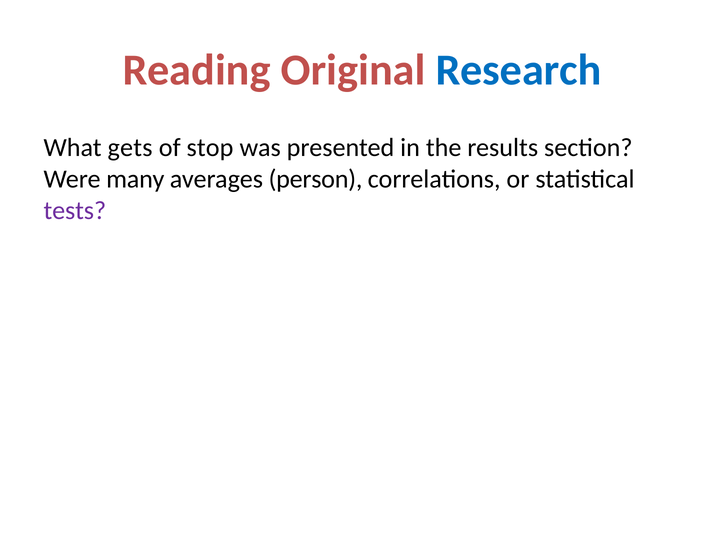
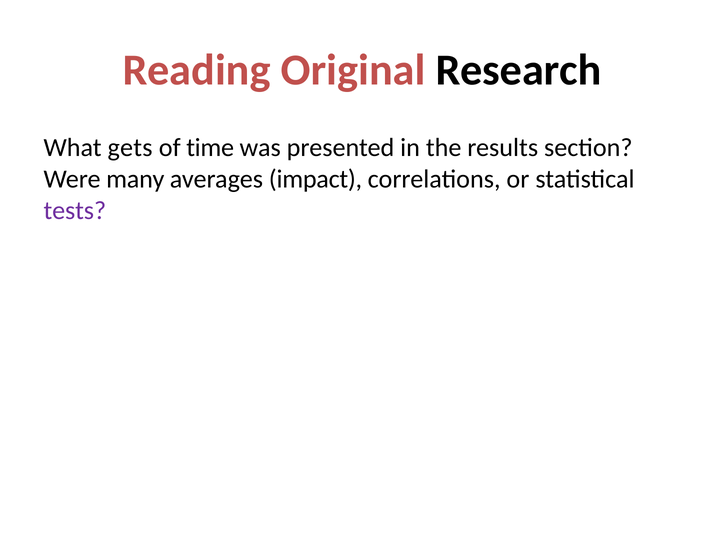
Research colour: blue -> black
stop: stop -> time
person: person -> impact
